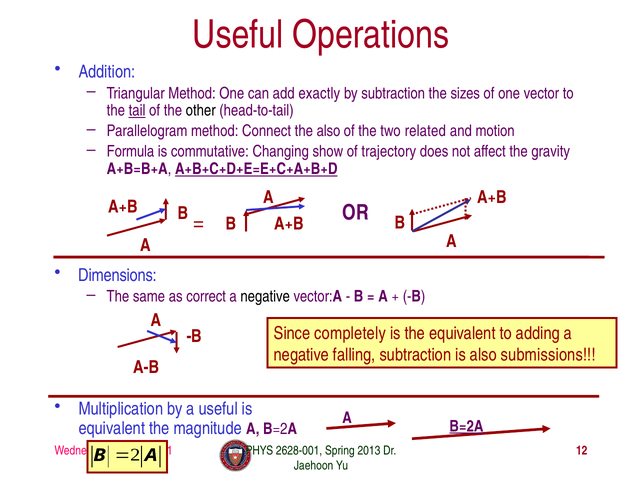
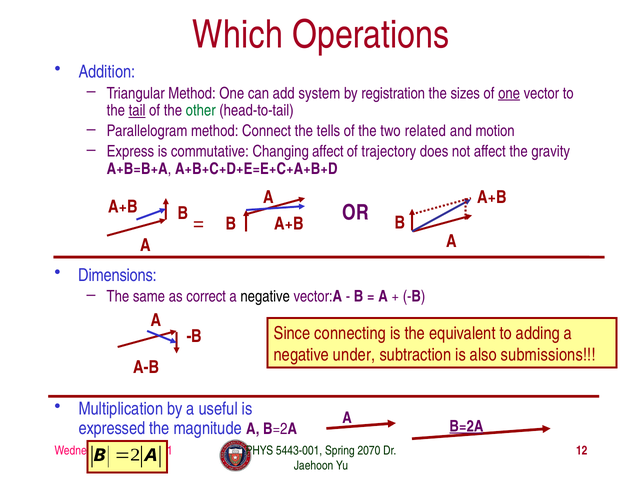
Useful at (238, 35): Useful -> Which
exactly: exactly -> system
by subtraction: subtraction -> registration
one at (509, 93) underline: none -> present
other colour: black -> green
the also: also -> tells
Formula: Formula -> Express
Changing show: show -> affect
A+B+C+D+E=E+C+A+B+D underline: present -> none
completely: completely -> connecting
falling: falling -> under
equivalent at (112, 428): equivalent -> expressed
2628-001: 2628-001 -> 5443-001
2013: 2013 -> 2070
